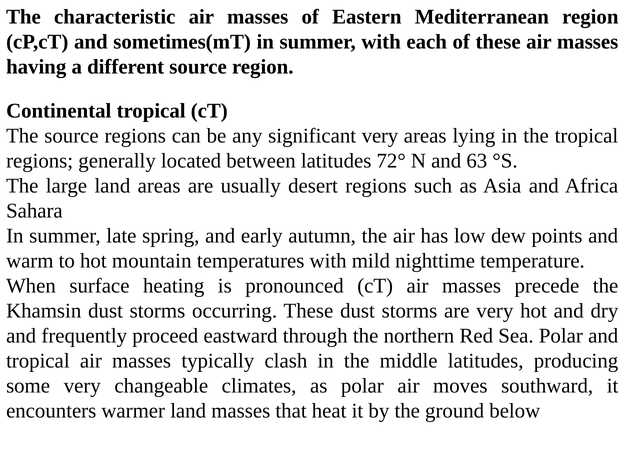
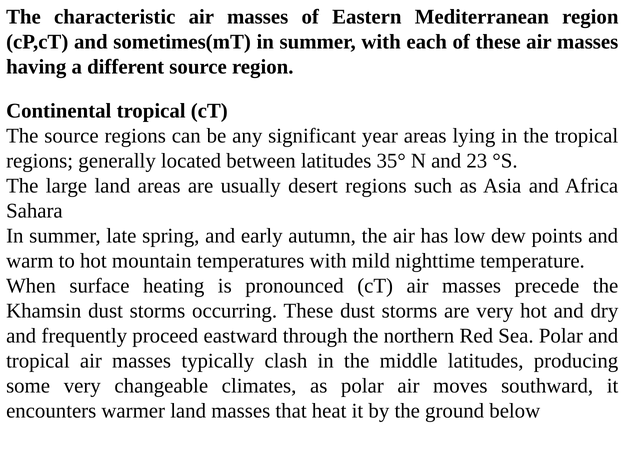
significant very: very -> year
72°: 72° -> 35°
63: 63 -> 23
